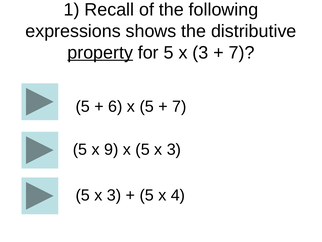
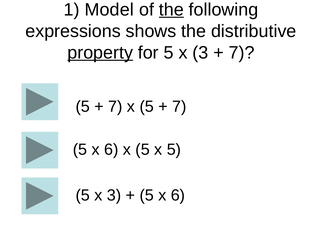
Recall: Recall -> Model
the at (171, 10) underline: none -> present
6 at (115, 106): 6 -> 7
9 at (111, 149): 9 -> 6
x 5 x 3: 3 -> 5
4 at (178, 195): 4 -> 6
